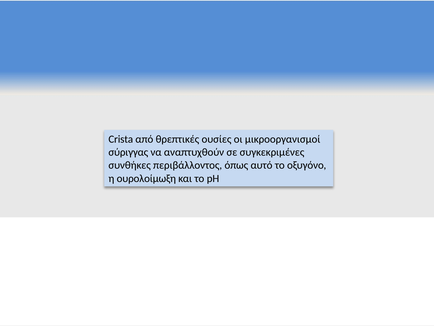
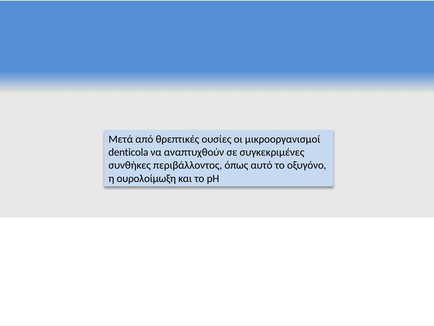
Crista: Crista -> Μετά
σύριγγας: σύριγγας -> denticola
